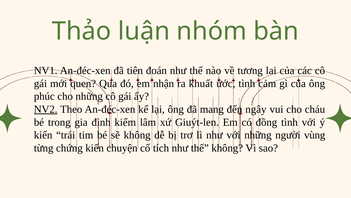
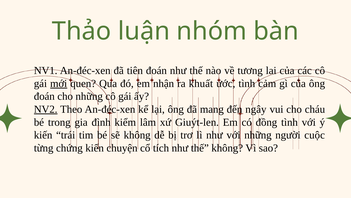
mới underline: none -> present
phúc at (44, 96): phúc -> đoán
vùng: vùng -> cuộc
